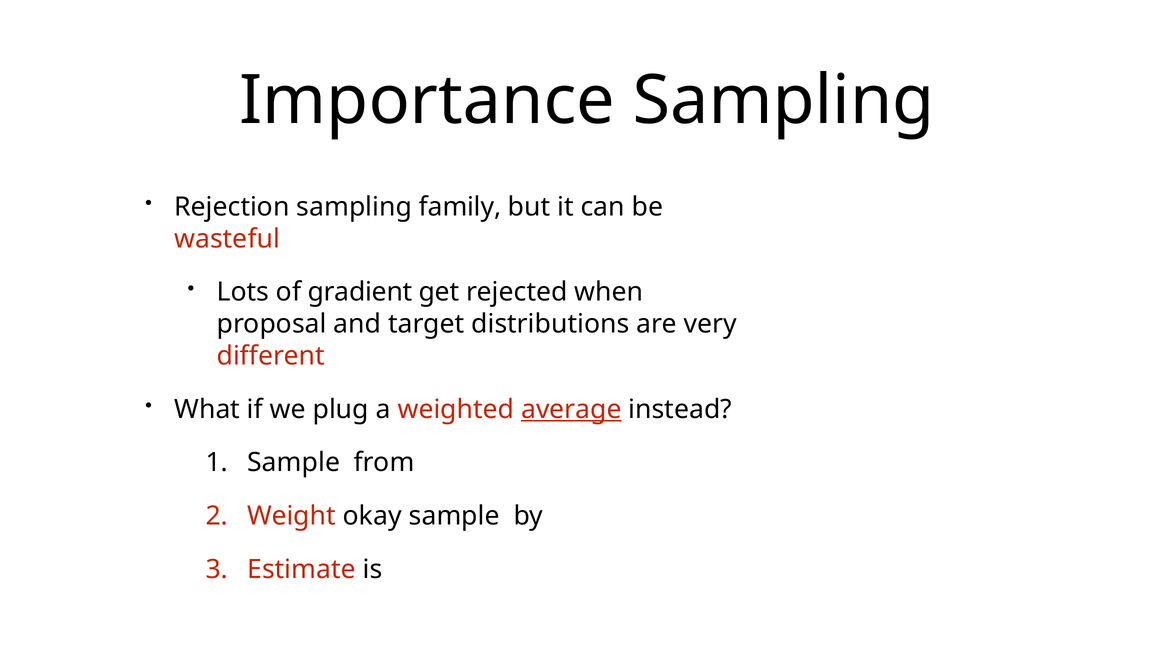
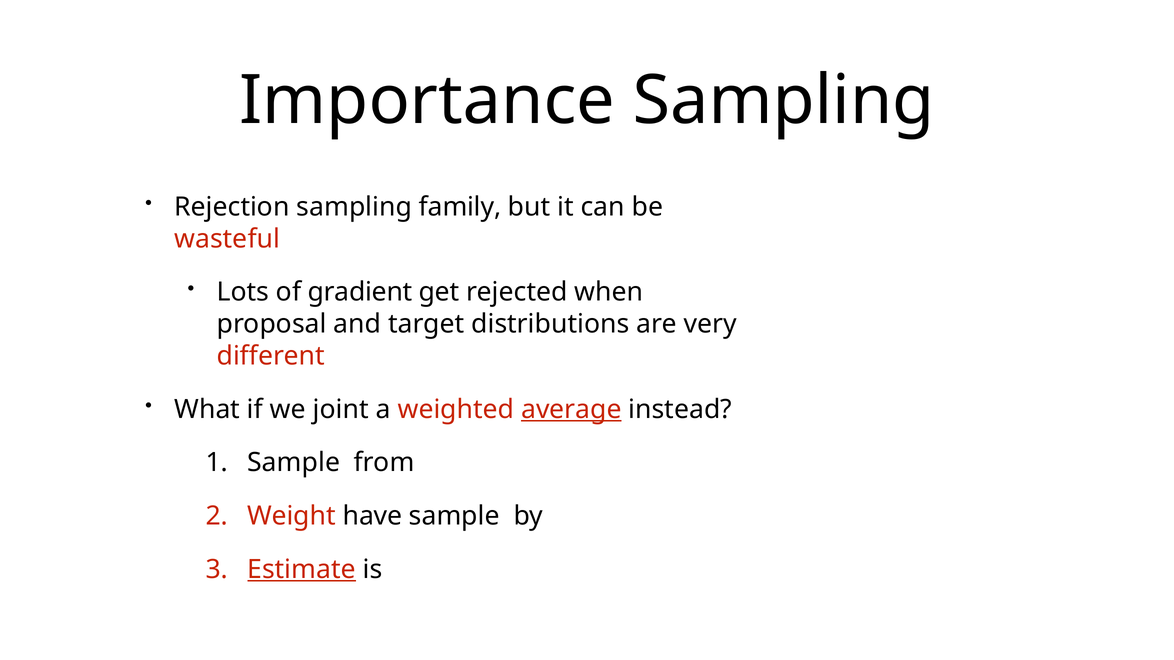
plug: plug -> joint
okay: okay -> have
Estimate underline: none -> present
